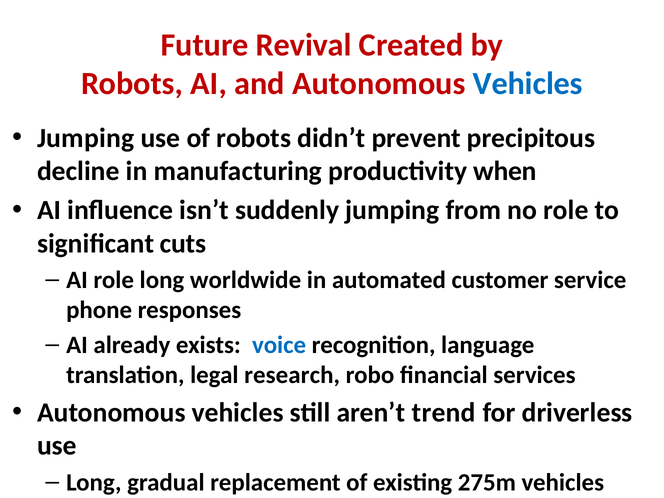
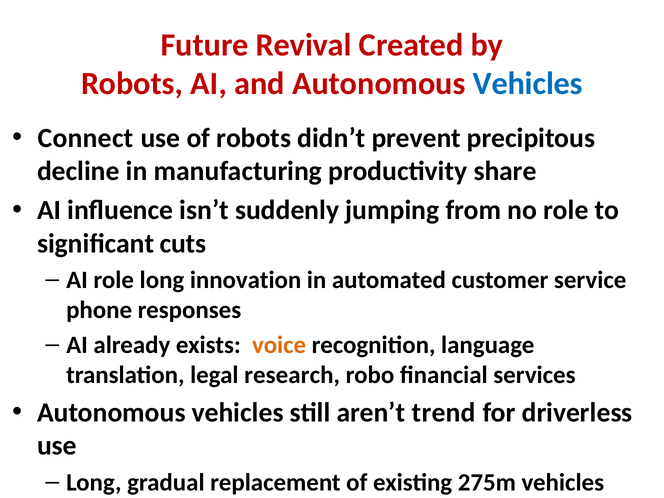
Jumping at (86, 138): Jumping -> Connect
when: when -> share
worldwide: worldwide -> innovation
voice colour: blue -> orange
